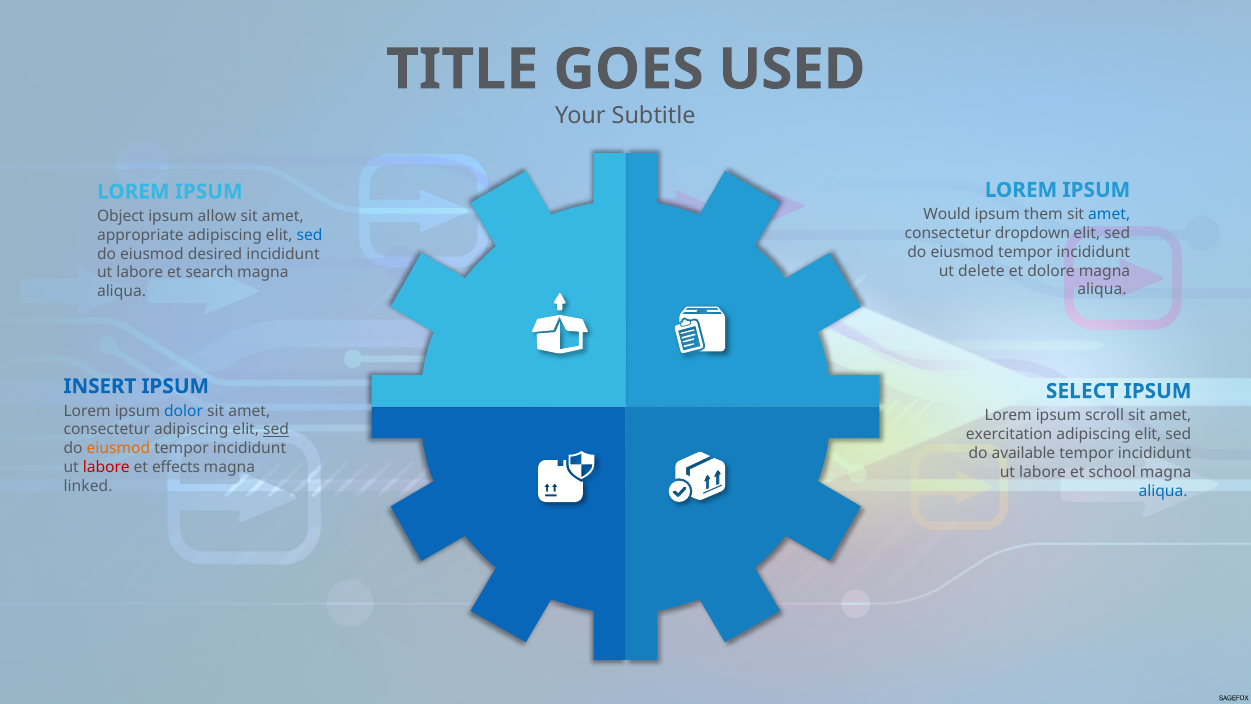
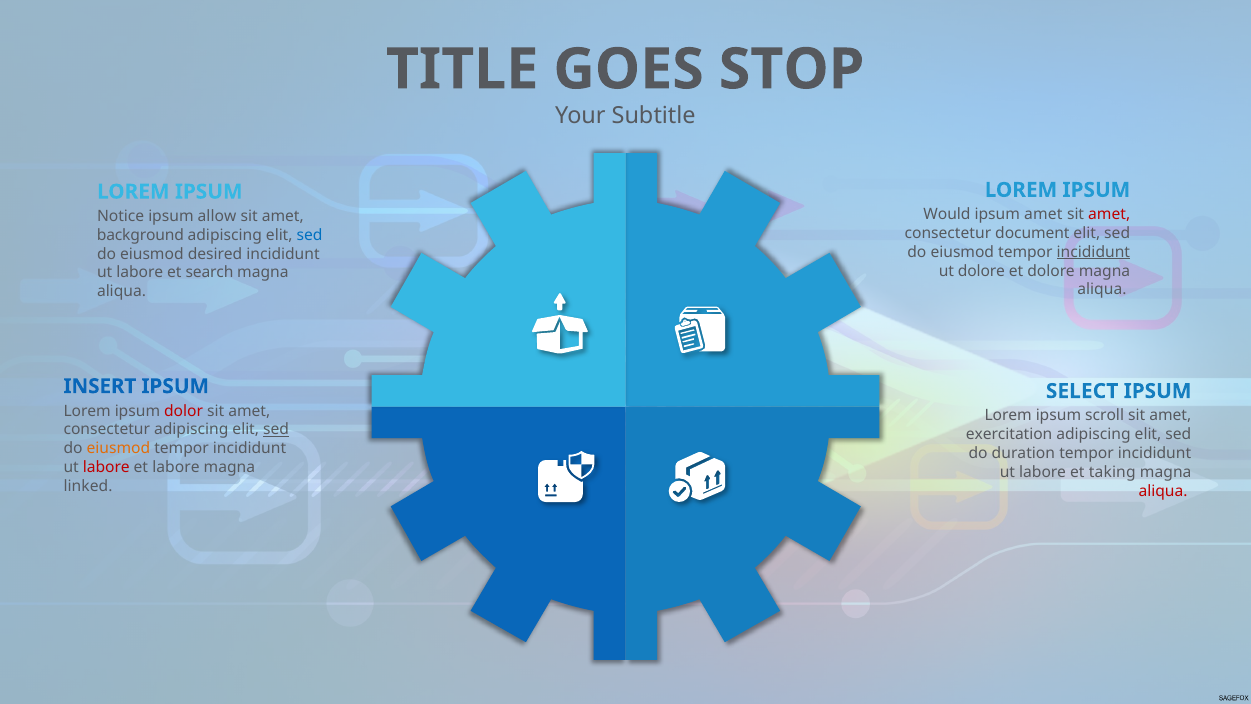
USED: USED -> STOP
ipsum them: them -> amet
amet at (1109, 215) colour: blue -> red
Object: Object -> Notice
dropdown: dropdown -> document
appropriate: appropriate -> background
incididunt at (1093, 252) underline: none -> present
ut delete: delete -> dolore
dolor colour: blue -> red
available: available -> duration
et effects: effects -> labore
school: school -> taking
aliqua at (1163, 491) colour: blue -> red
